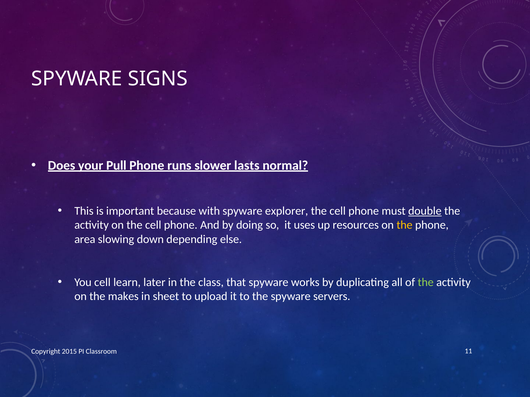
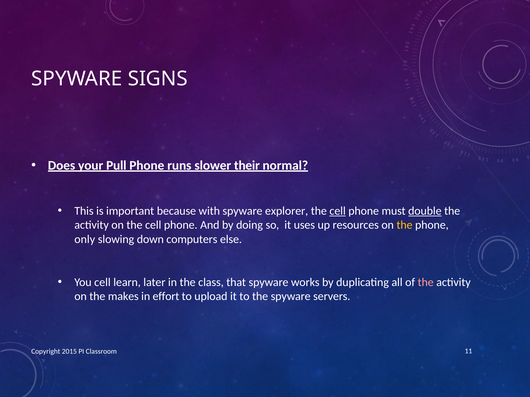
lasts: lasts -> their
cell at (338, 211) underline: none -> present
area: area -> only
depending: depending -> computers
the at (426, 283) colour: light green -> pink
sheet: sheet -> effort
